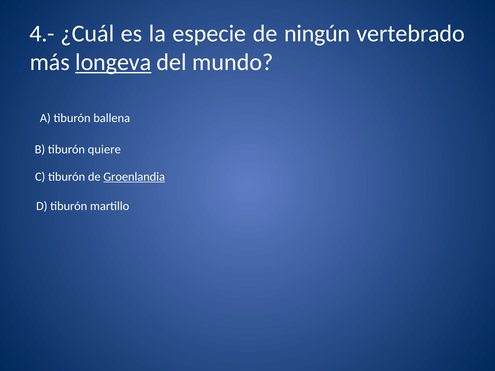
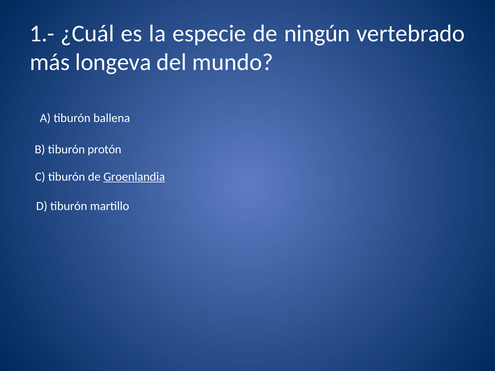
4.-: 4.- -> 1.-
longeva underline: present -> none
quiere: quiere -> protón
